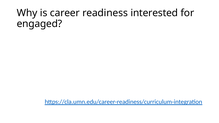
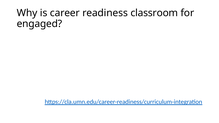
interested: interested -> classroom
